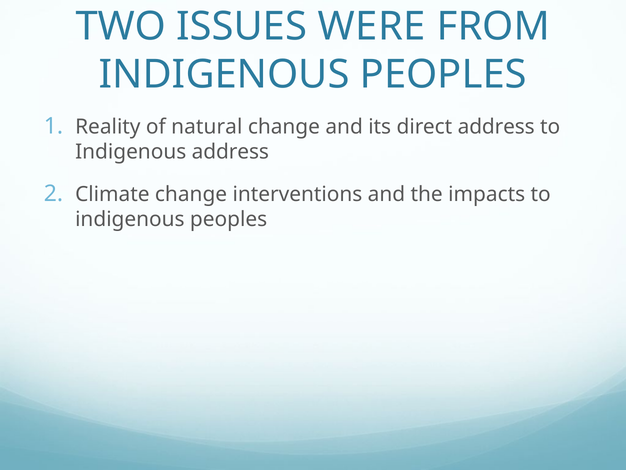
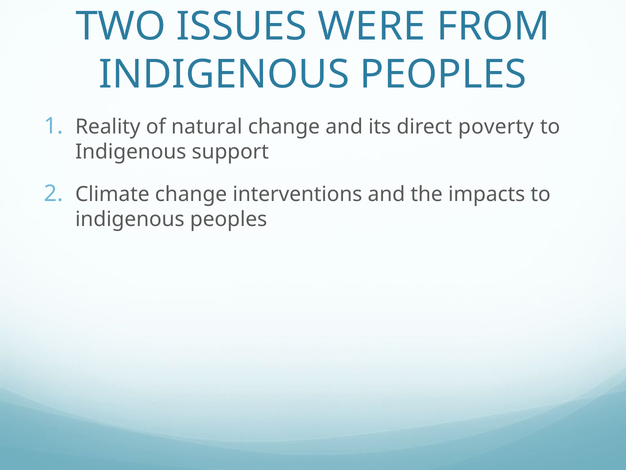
direct address: address -> poverty
Indigenous address: address -> support
